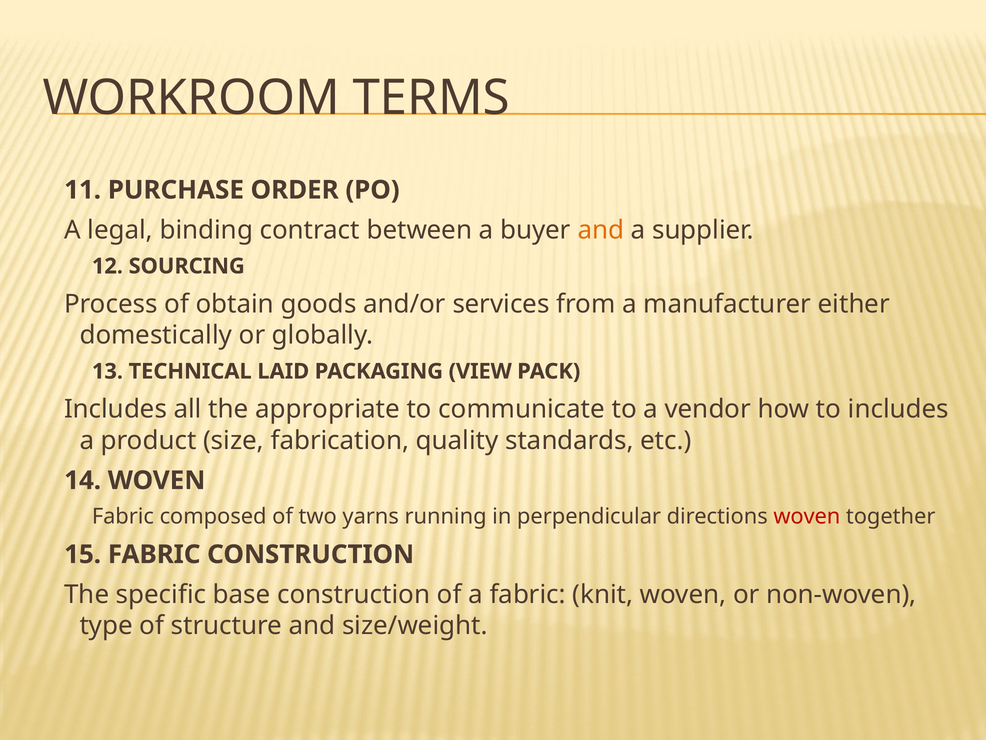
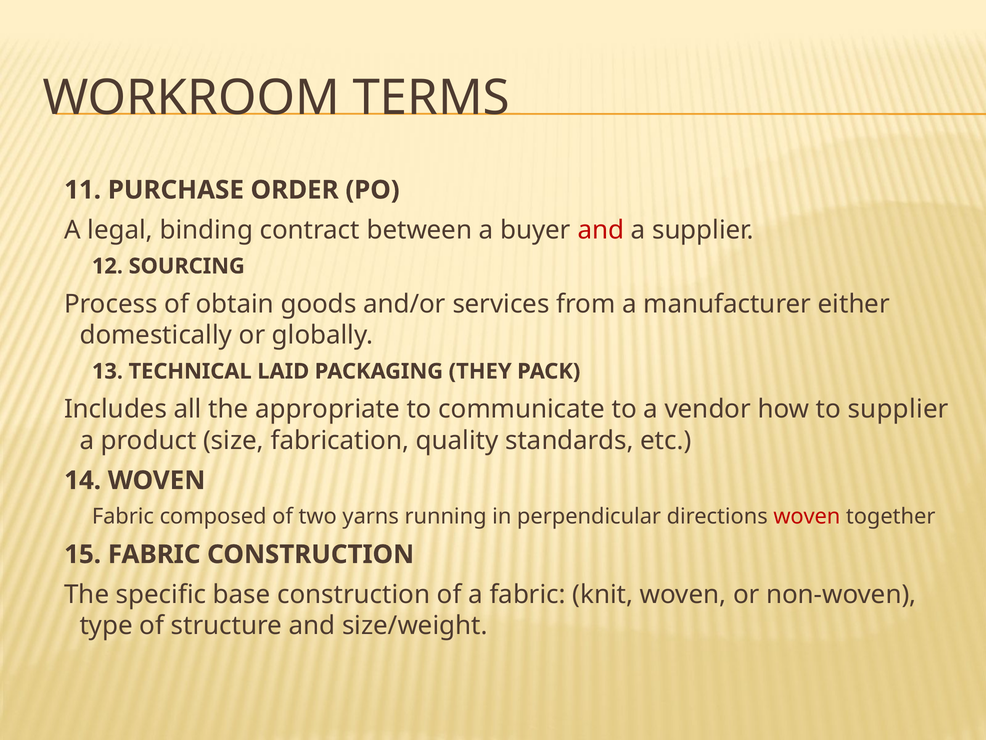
and at (601, 230) colour: orange -> red
VIEW: VIEW -> THEY
to includes: includes -> supplier
